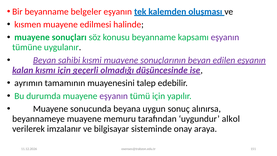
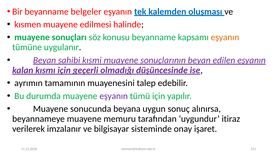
eşyanın at (225, 37) colour: purple -> orange
alkol: alkol -> itiraz
araya: araya -> işaret
